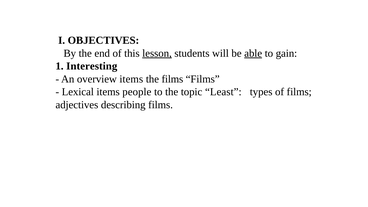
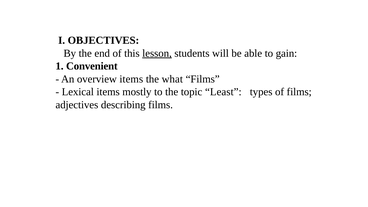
able underline: present -> none
Interesting: Interesting -> Convenient
the films: films -> what
people: people -> mostly
